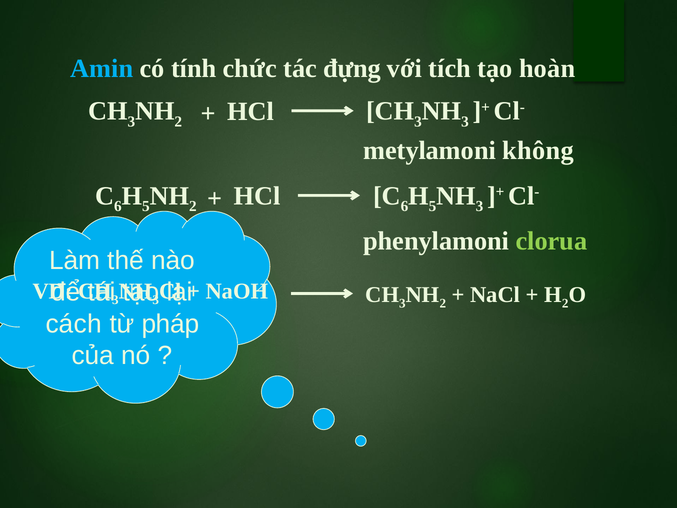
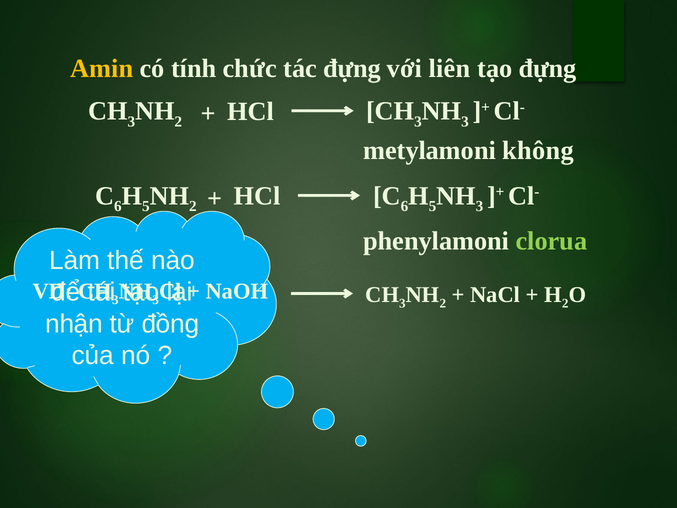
Amin colour: light blue -> yellow
tích: tích -> liên
tạo hoàn: hoàn -> đựng
cách: cách -> nhận
pháp: pháp -> đồng
